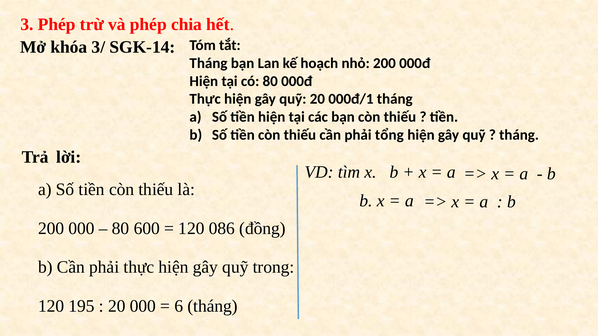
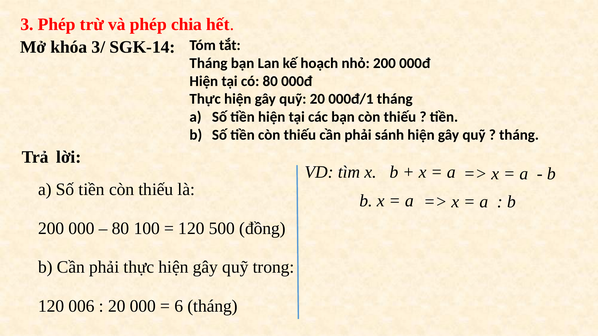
tổng: tổng -> sánh
600: 600 -> 100
086: 086 -> 500
195: 195 -> 006
